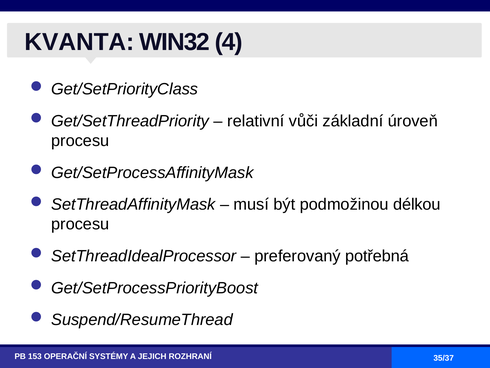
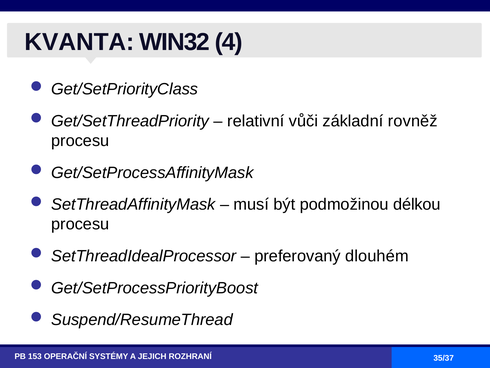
úroveň: úroveň -> rovněž
potřebná: potřebná -> dlouhém
